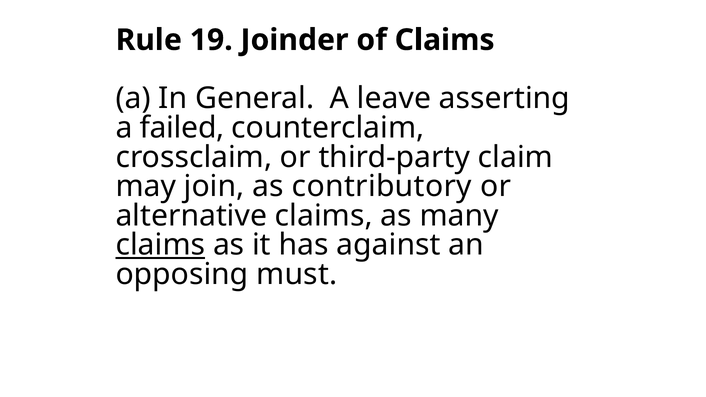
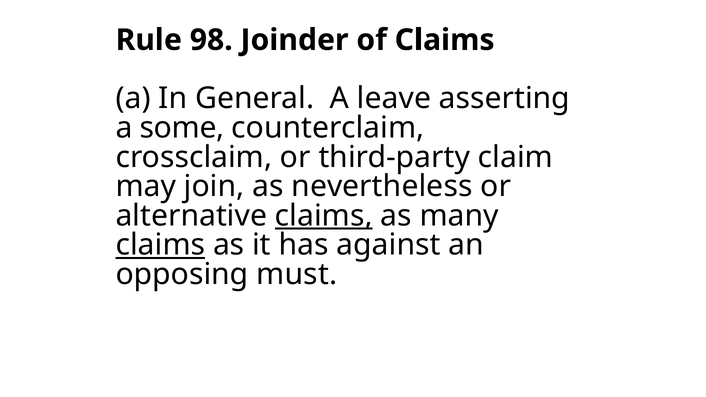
19: 19 -> 98
failed: failed -> some
contributory: contributory -> nevertheless
claims at (324, 216) underline: none -> present
